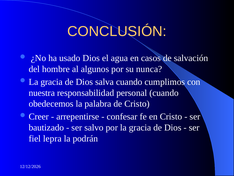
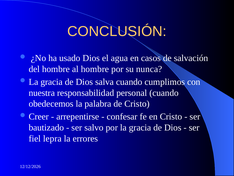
al algunos: algunos -> hombre
podrán: podrán -> errores
